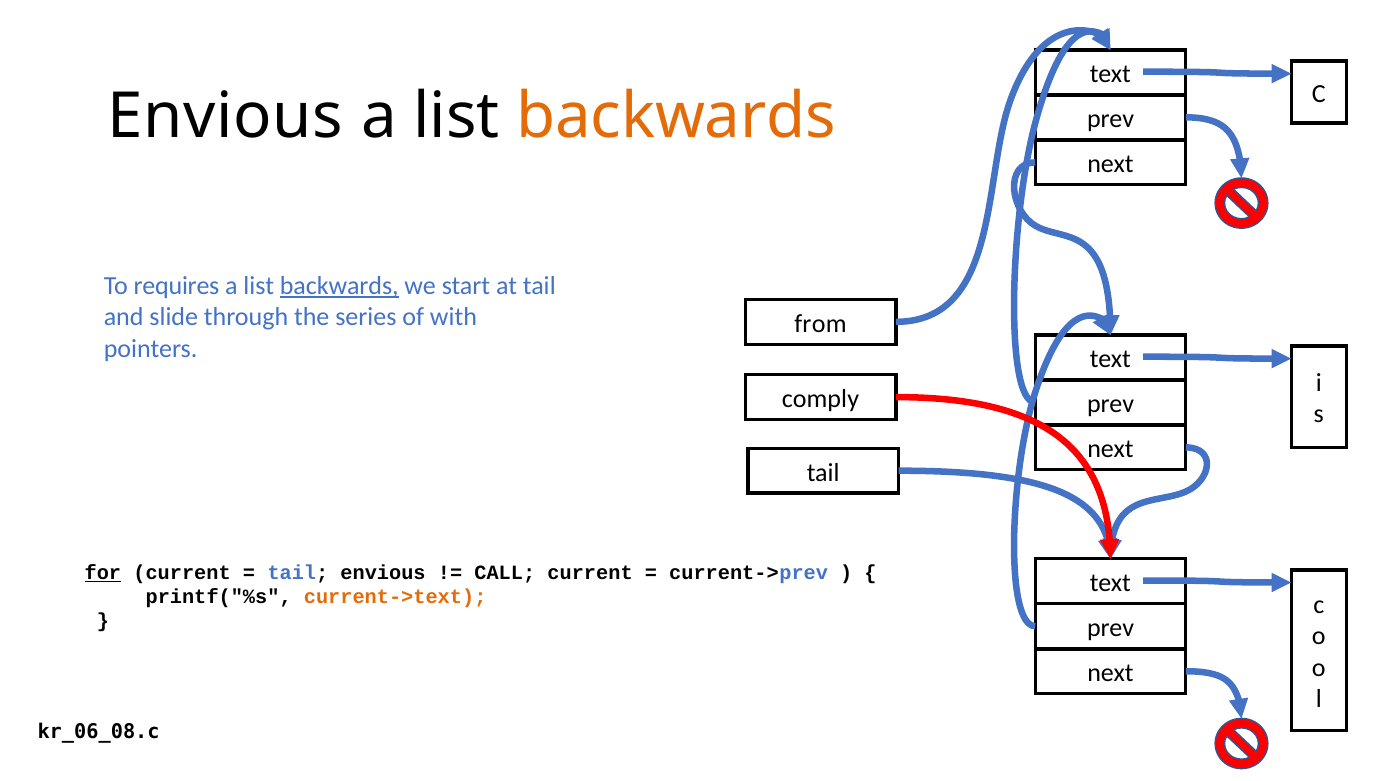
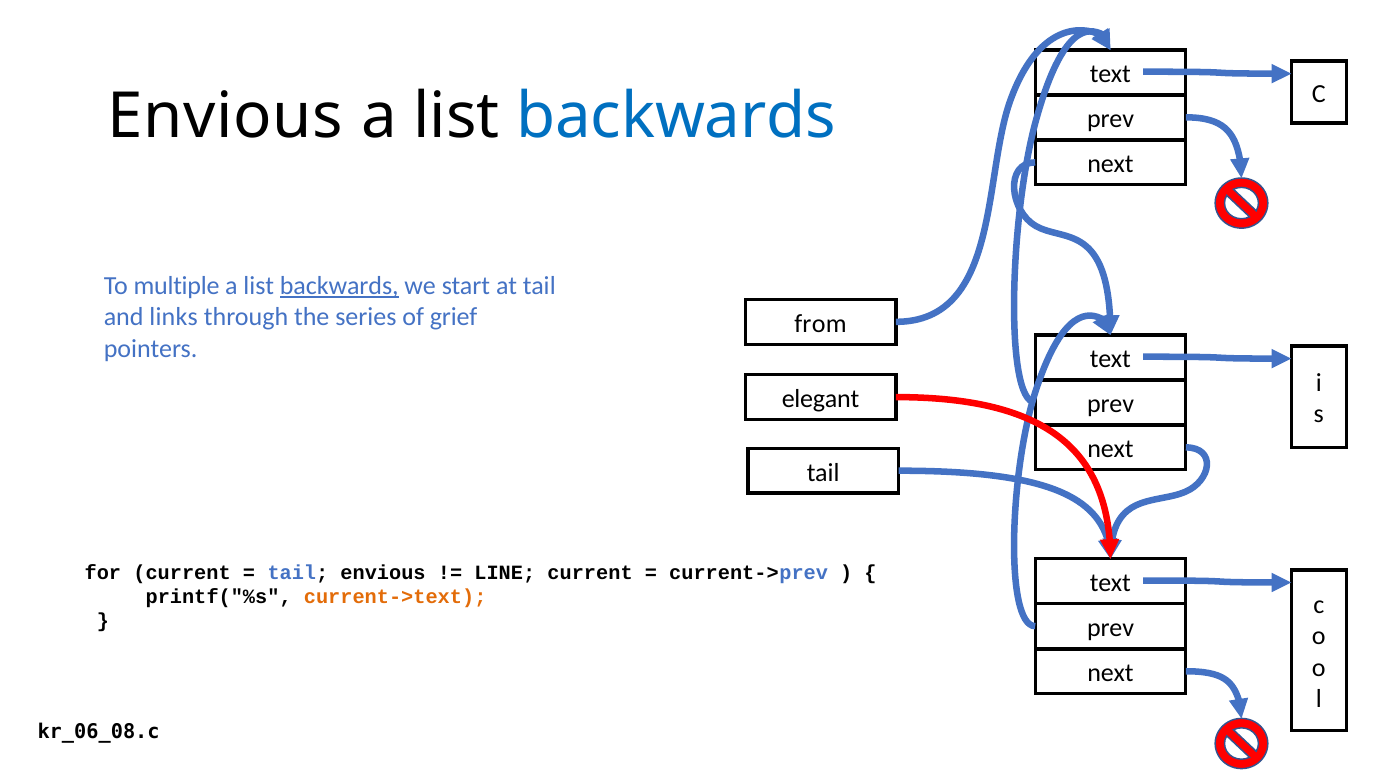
backwards at (676, 117) colour: orange -> blue
requires: requires -> multiple
slide: slide -> links
with: with -> grief
comply: comply -> elegant
for underline: present -> none
CALL: CALL -> LINE
